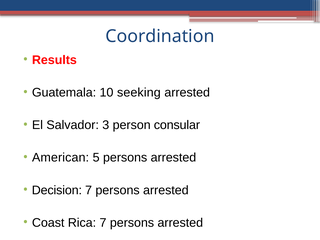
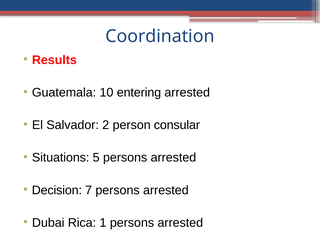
seeking: seeking -> entering
3: 3 -> 2
American: American -> Situations
Coast: Coast -> Dubai
Rica 7: 7 -> 1
